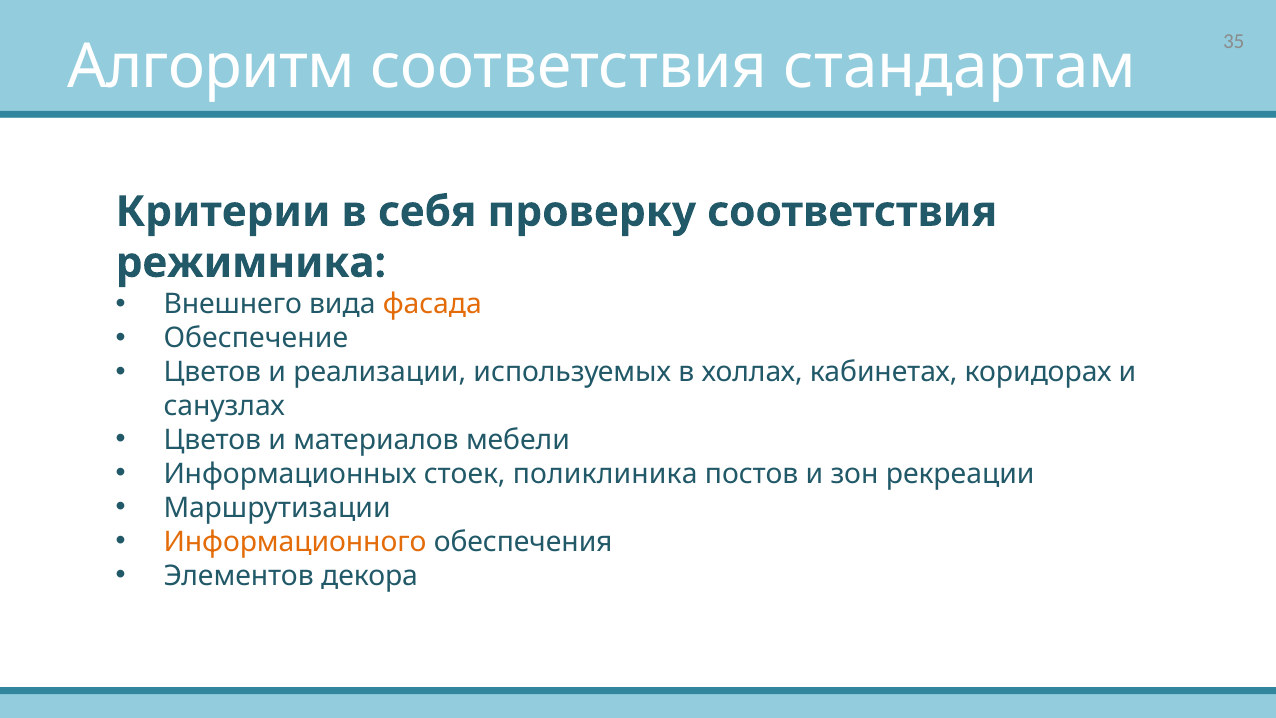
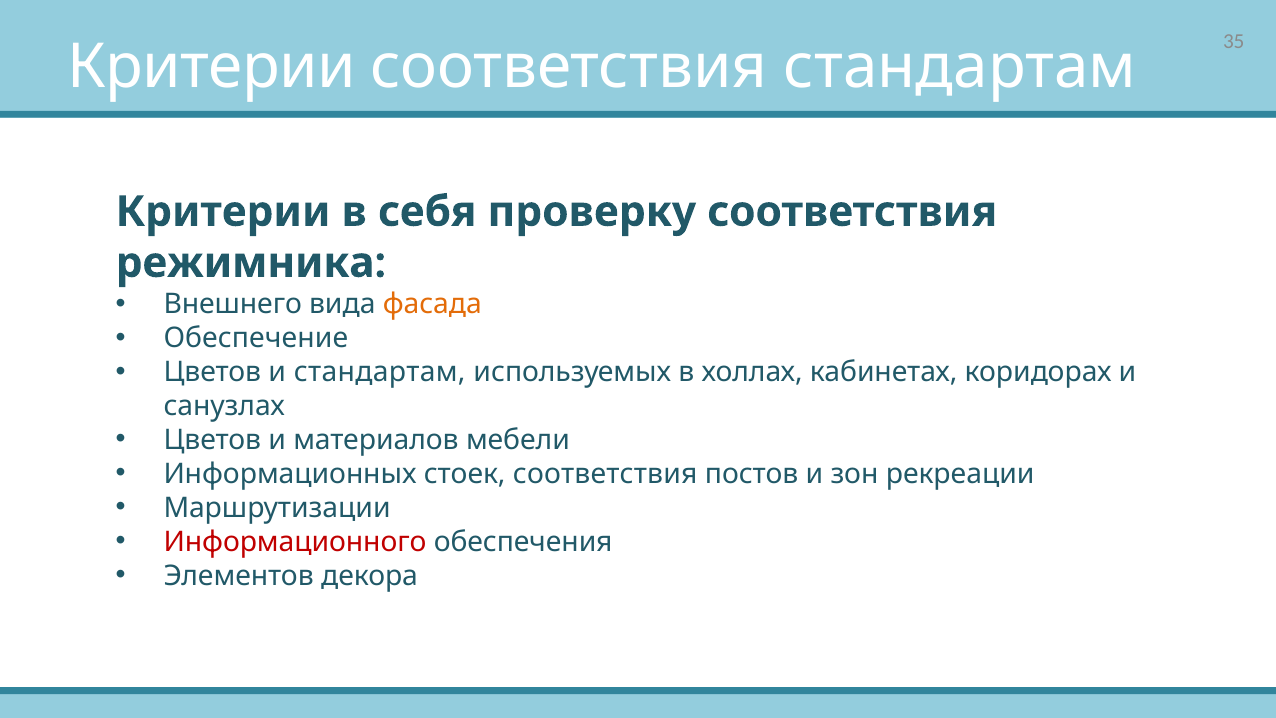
Алгоритм at (211, 67): Алгоритм -> Критерии
и реализации: реализации -> стандартам
стоек поликлиника: поликлиника -> соответствия
Информационного colour: orange -> red
